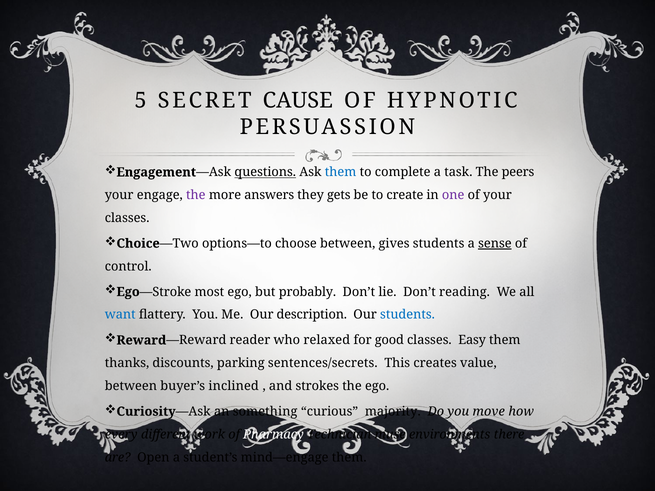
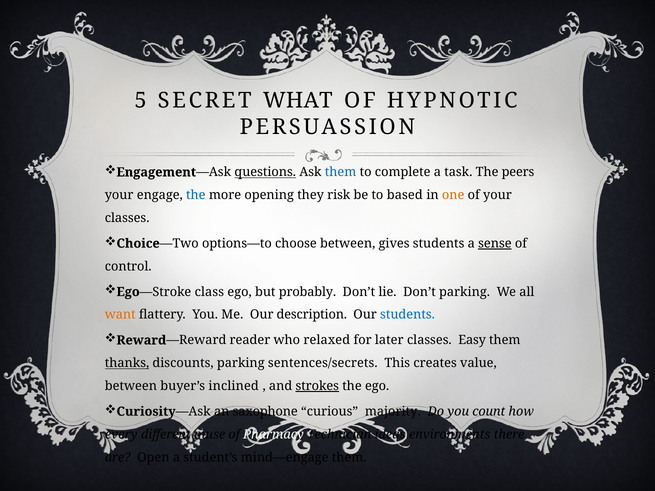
CAUSE: CAUSE -> WHAT
the at (196, 195) colour: purple -> blue
answers: answers -> opening
gets: gets -> risk
create: create -> based
one colour: purple -> orange
most: most -> class
Don’t reading: reading -> parking
want colour: blue -> orange
good: good -> later
thanks underline: none -> present
strokes underline: none -> present
something: something -> saxophone
move: move -> count
work: work -> muse
muse: muse -> ideas
